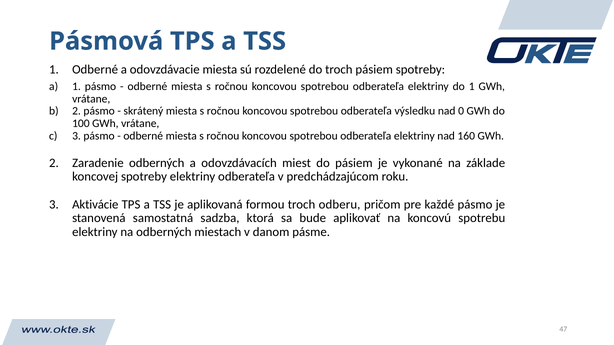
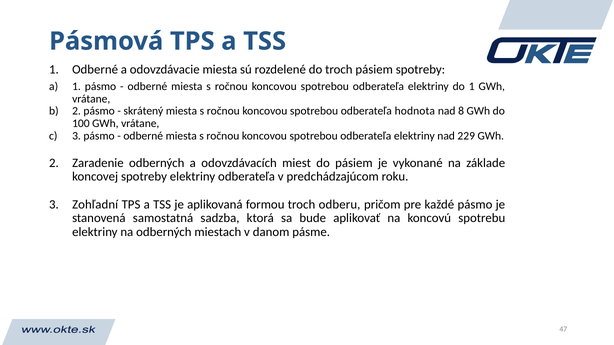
výsledku: výsledku -> hodnota
0: 0 -> 8
160: 160 -> 229
Aktivácie: Aktivácie -> Zohľadní
